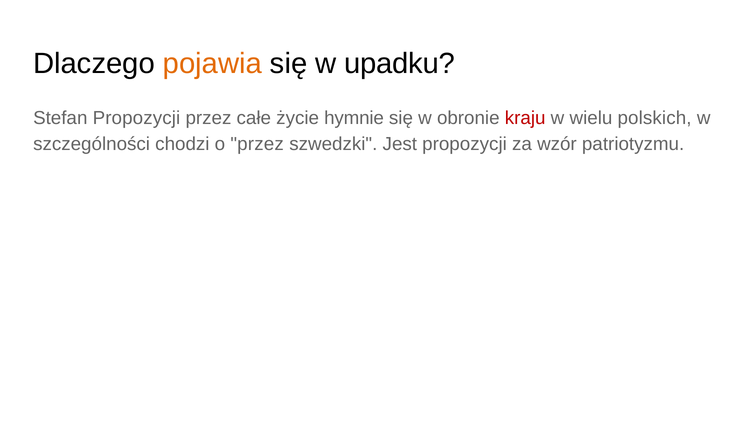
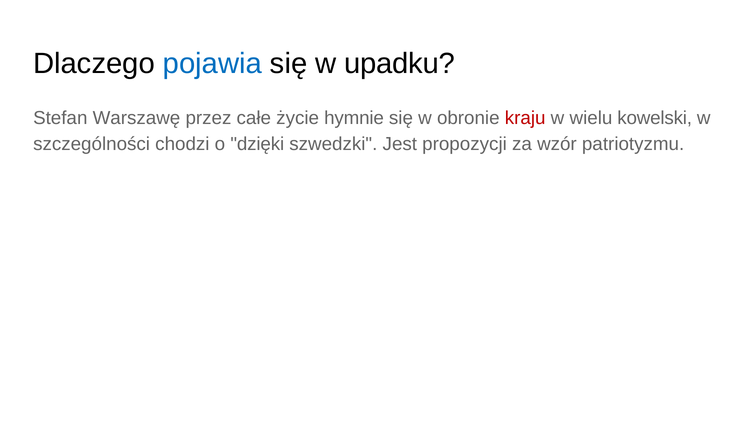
pojawia colour: orange -> blue
Stefan Propozycji: Propozycji -> Warszawę
polskich: polskich -> kowelski
o przez: przez -> dzięki
